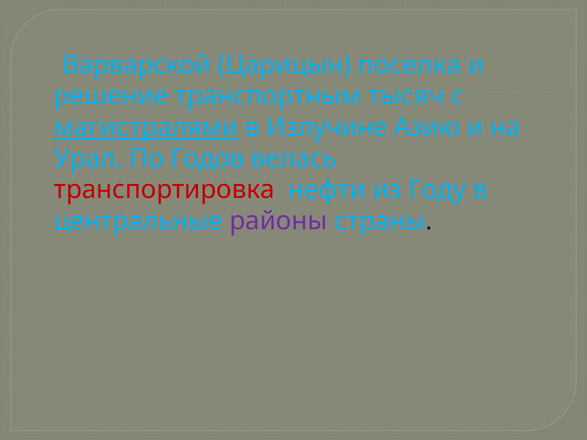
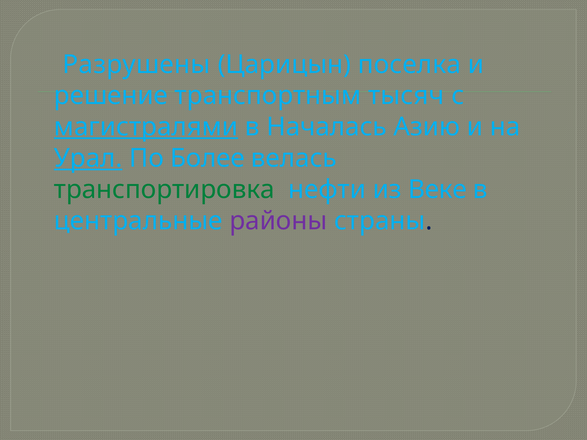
Варварской: Варварской -> Разрушены
Излучине: Излучине -> Началась
Урал underline: none -> present
Годов: Годов -> Более
транспортировка colour: red -> green
Году: Году -> Веке
